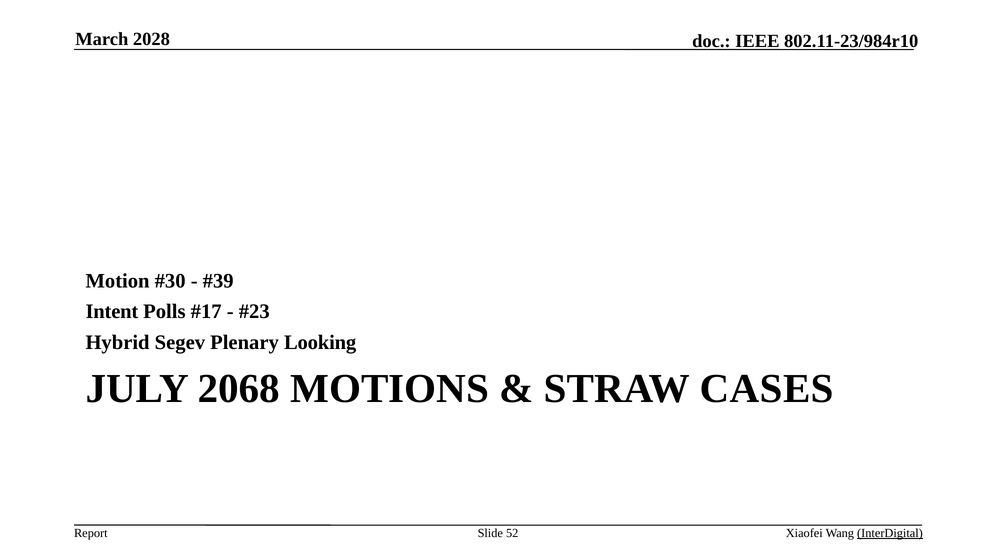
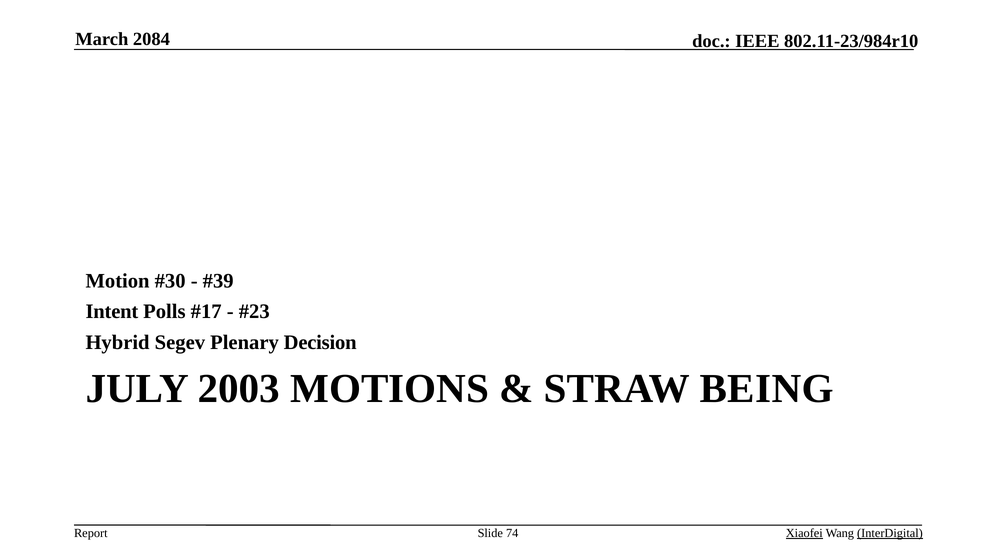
2028: 2028 -> 2084
Looking: Looking -> Decision
2068: 2068 -> 2003
CASES: CASES -> BEING
52: 52 -> 74
Xiaofei underline: none -> present
